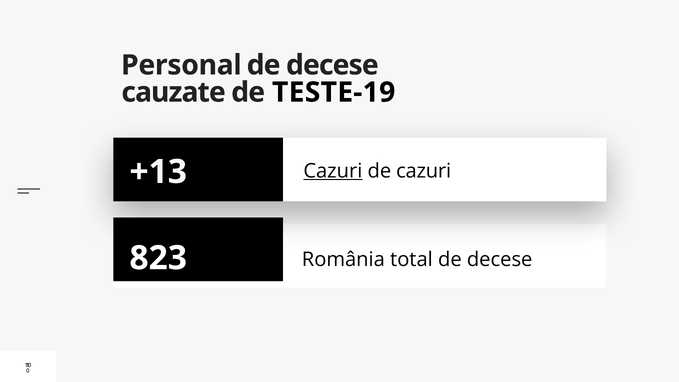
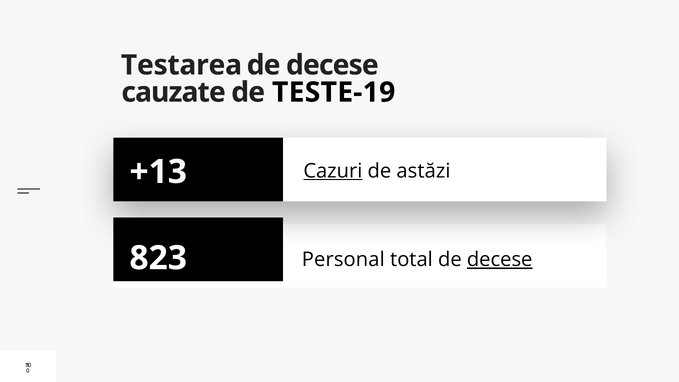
Personal: Personal -> Testarea
de cazuri: cazuri -> astăzi
România: România -> Personal
decese at (500, 259) underline: none -> present
